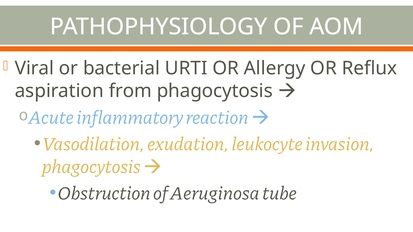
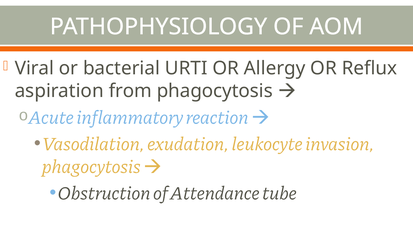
Aeruginosa: Aeruginosa -> Attendance
